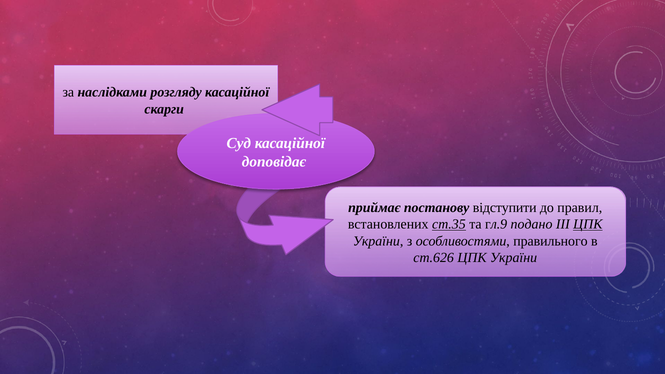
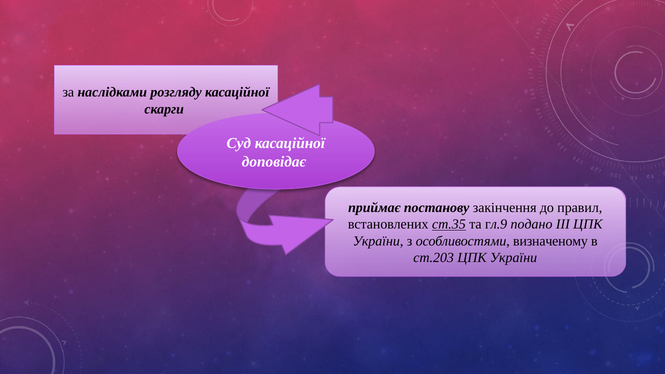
відступити: відступити -> закінчення
ЦПК at (588, 224) underline: present -> none
правильного: правильного -> визначеному
ст.626: ст.626 -> ст.203
